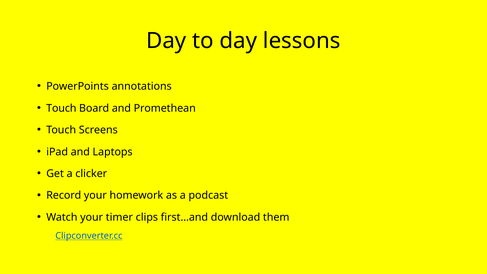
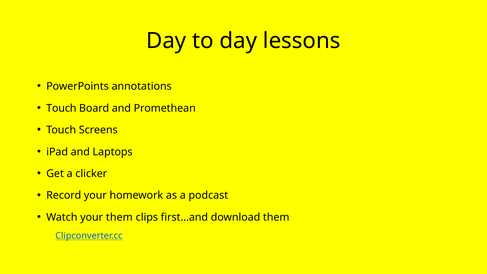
your timer: timer -> them
